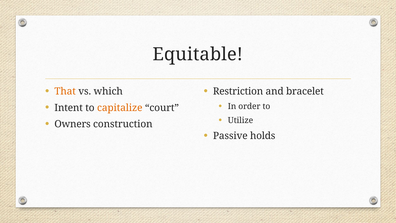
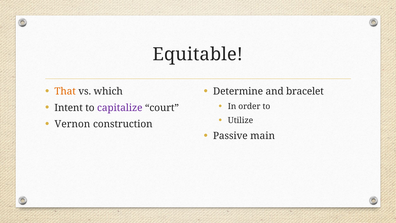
Restriction: Restriction -> Determine
capitalize colour: orange -> purple
Owners: Owners -> Vernon
holds: holds -> main
